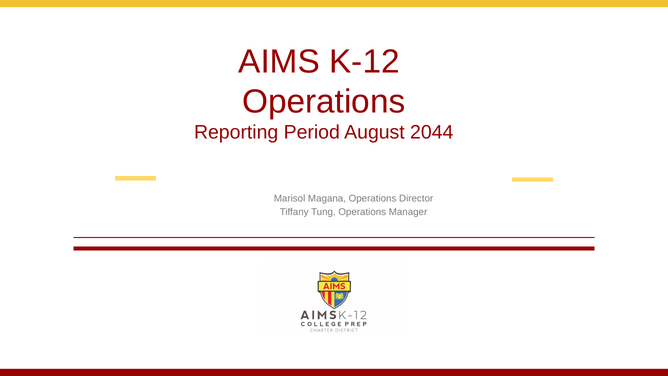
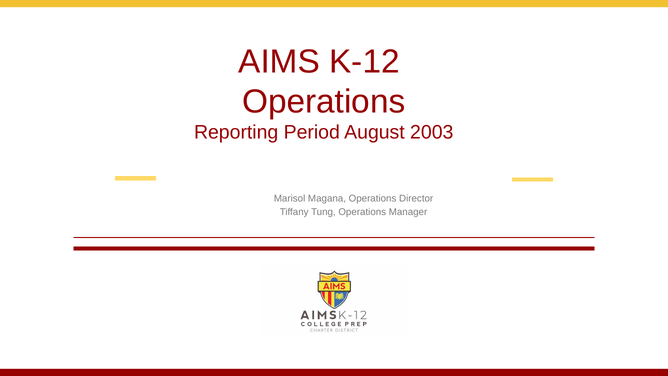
2044: 2044 -> 2003
